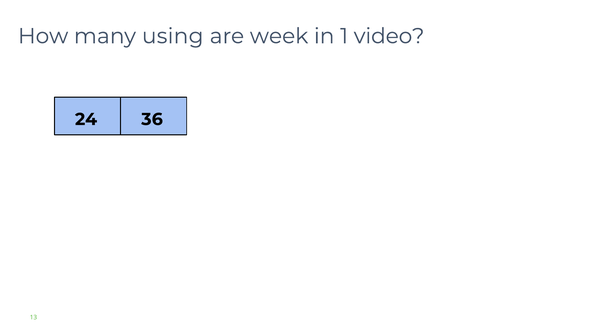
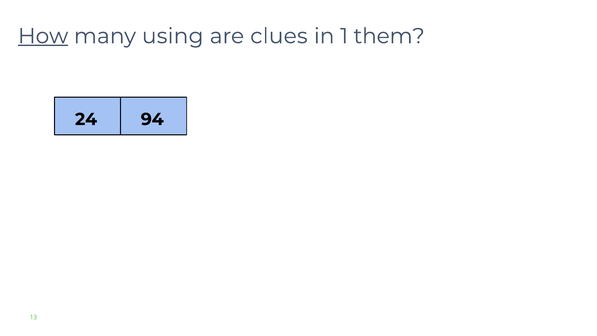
How underline: none -> present
week: week -> clues
video: video -> them
36: 36 -> 94
